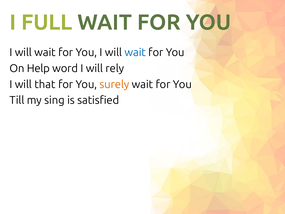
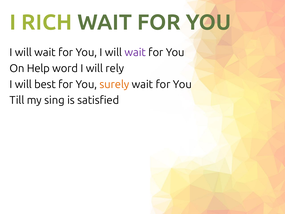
FULL: FULL -> RICH
wait at (135, 52) colour: blue -> purple
that: that -> best
